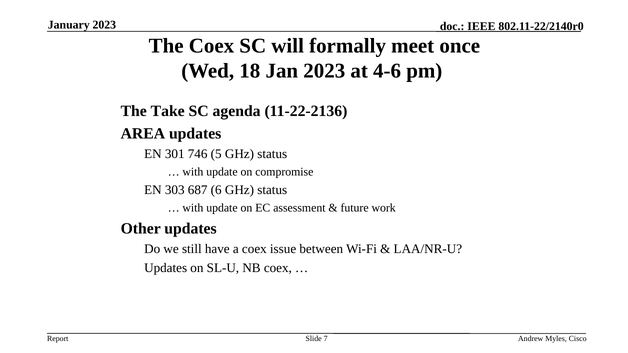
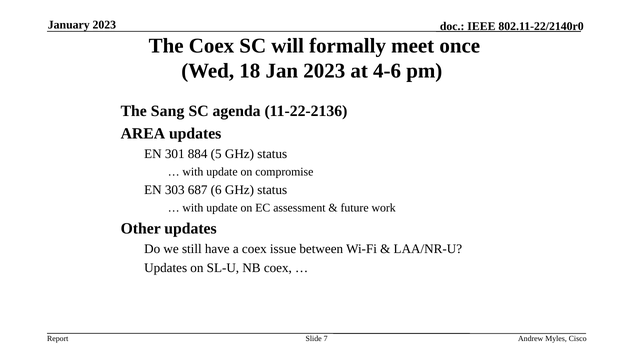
Take: Take -> Sang
746: 746 -> 884
